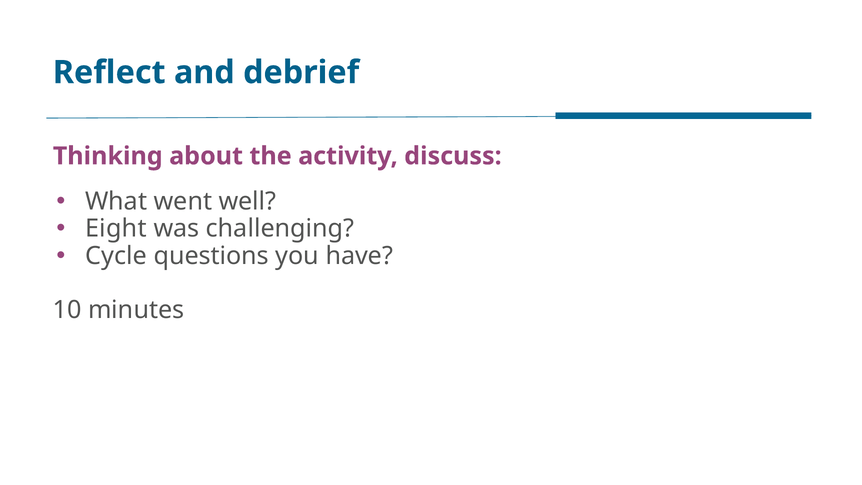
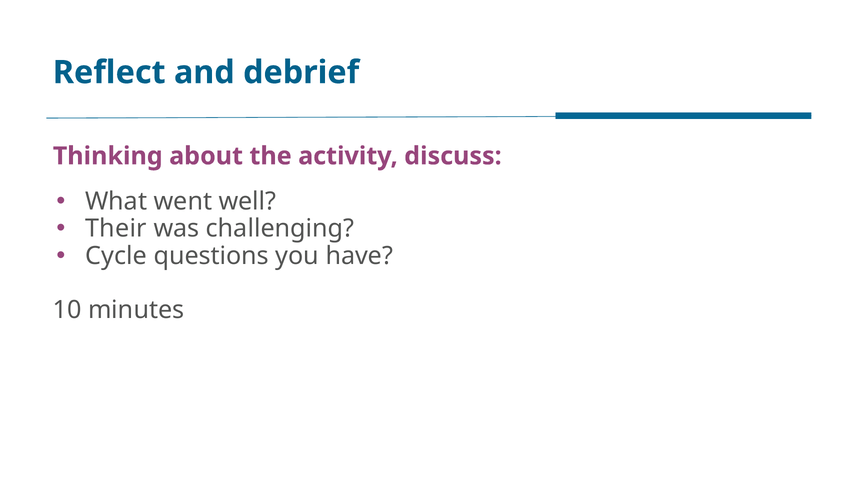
Eight: Eight -> Their
